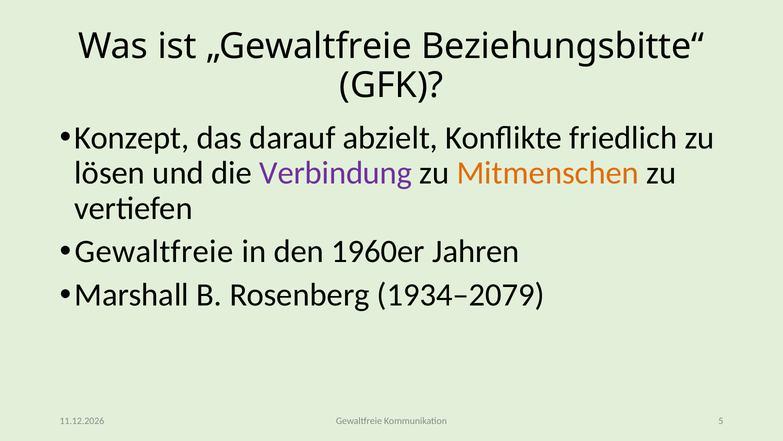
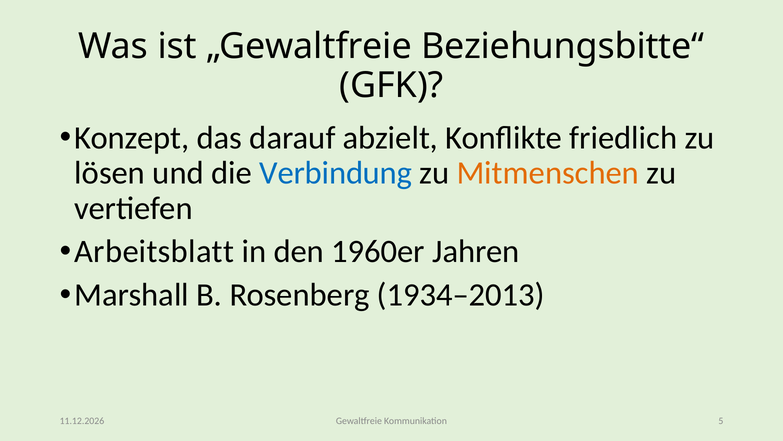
Verbindung colour: purple -> blue
Gewaltfreie at (154, 251): Gewaltfreie -> Arbeitsblatt
1934–2079: 1934–2079 -> 1934–2013
